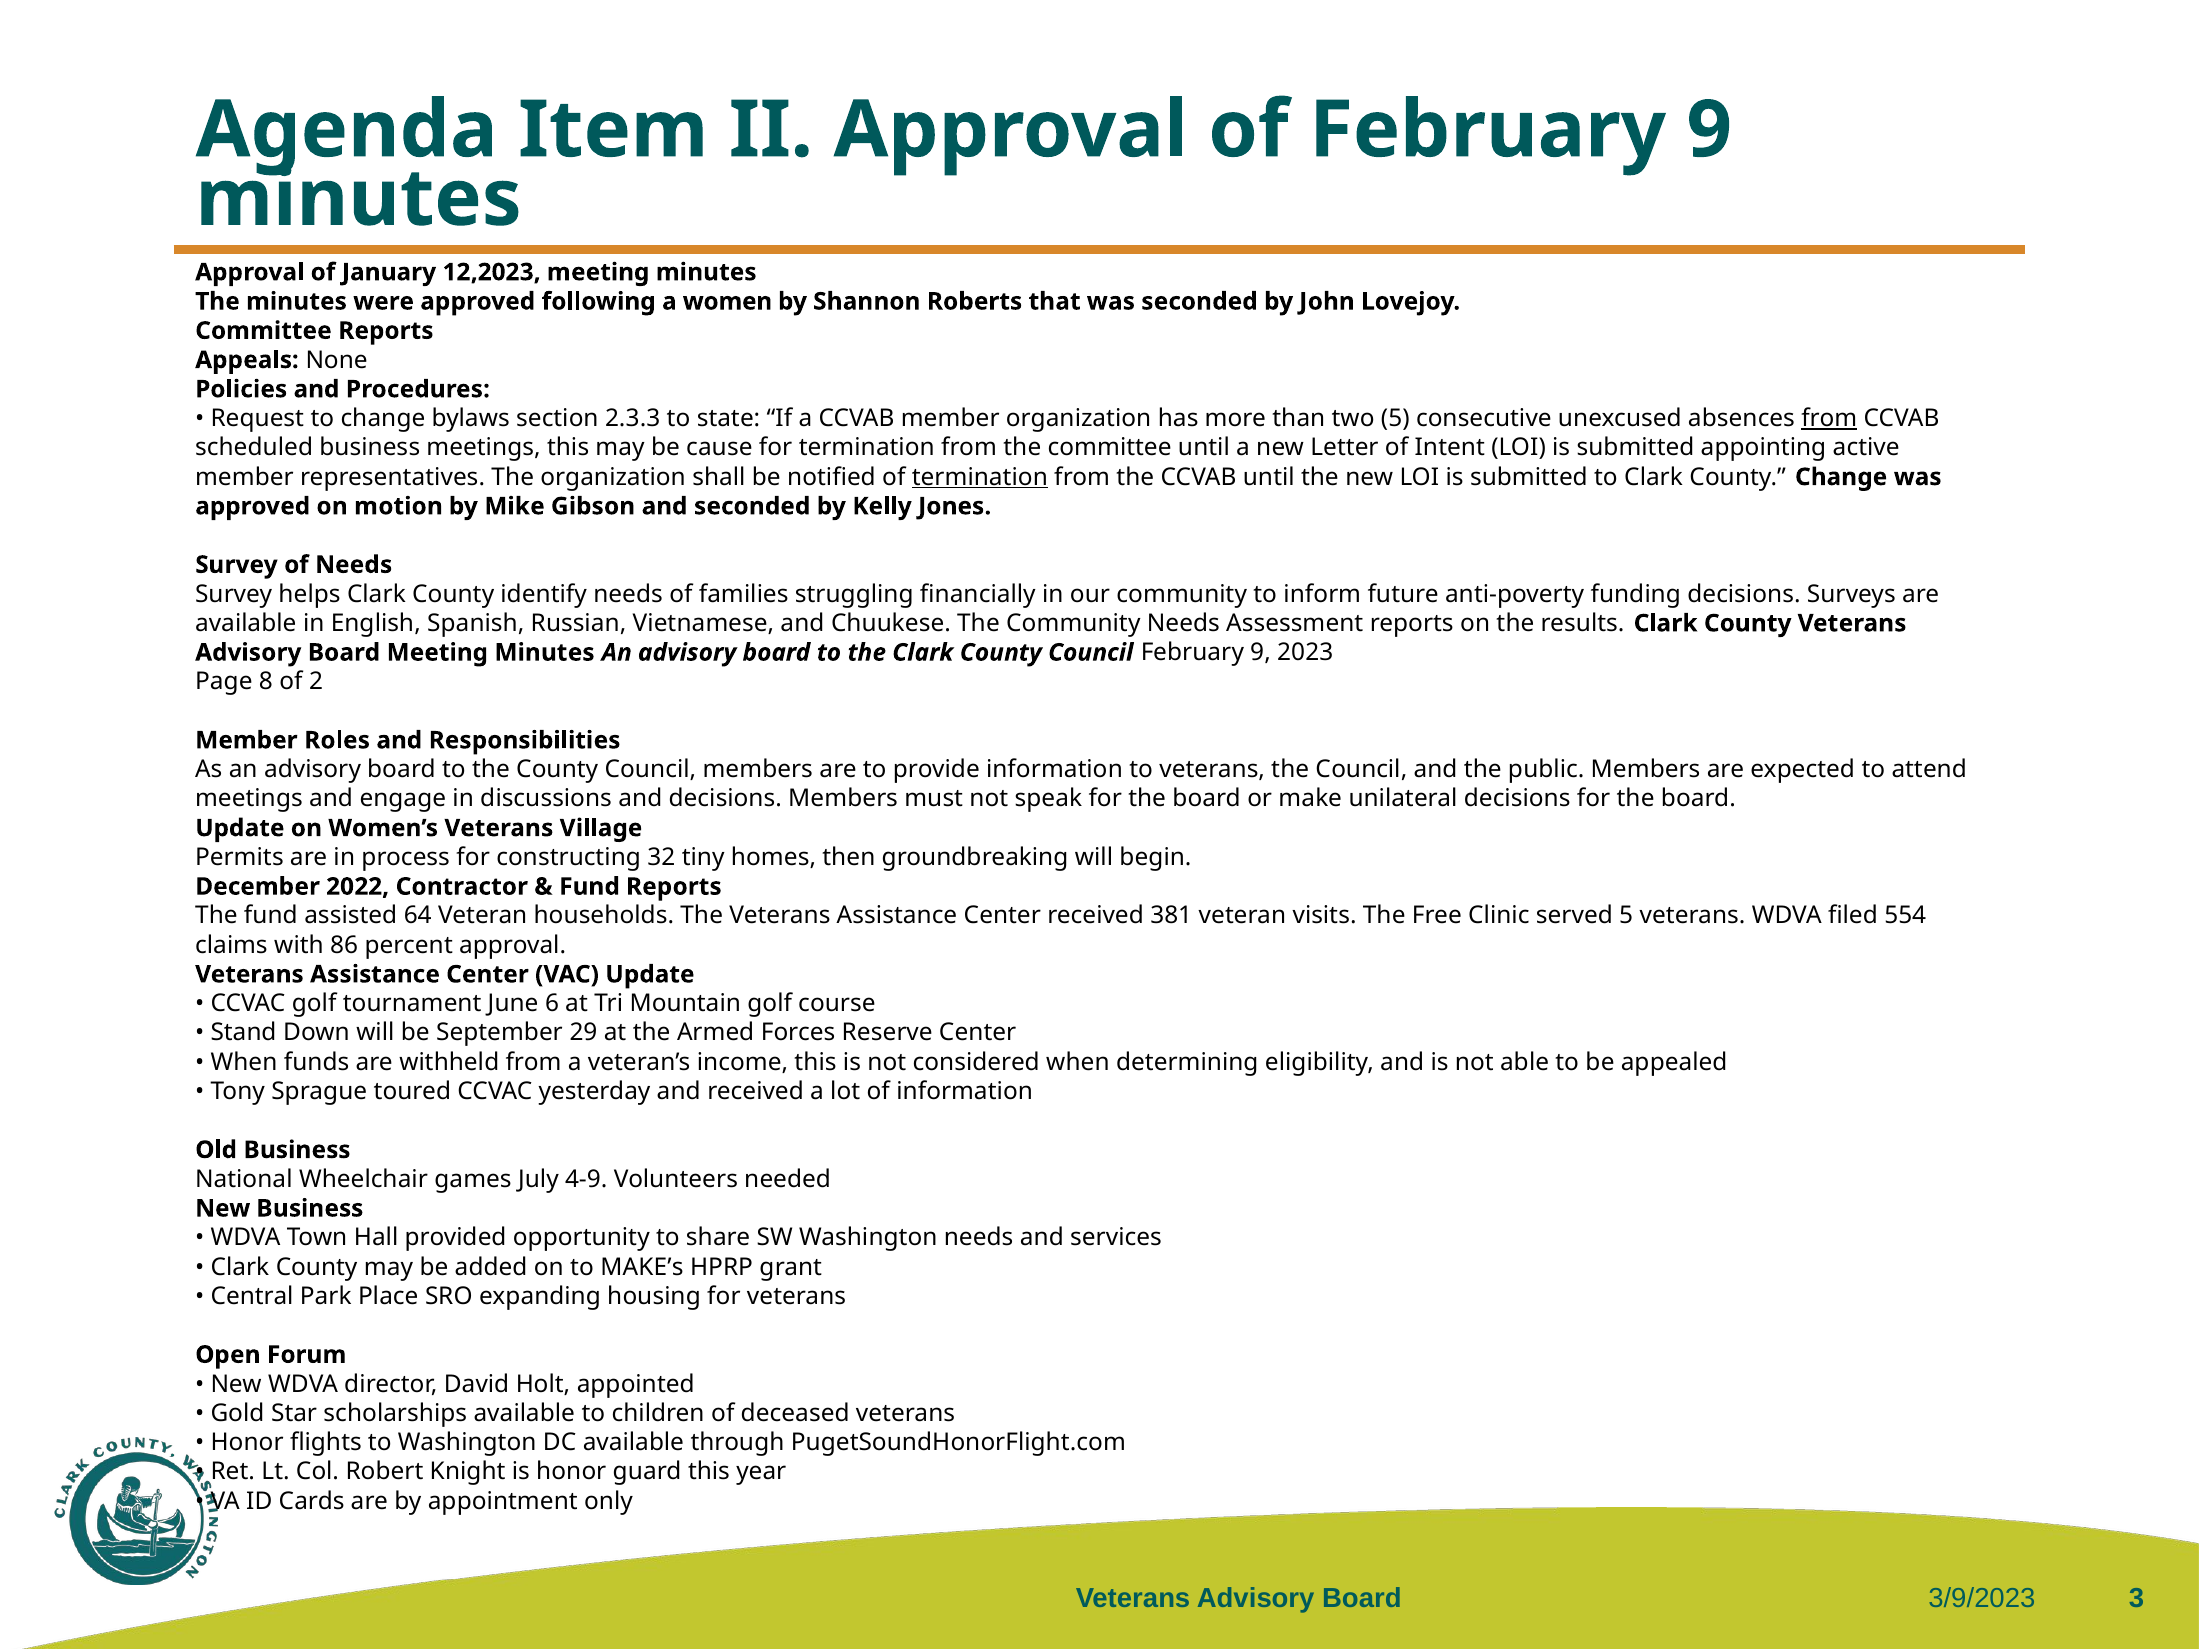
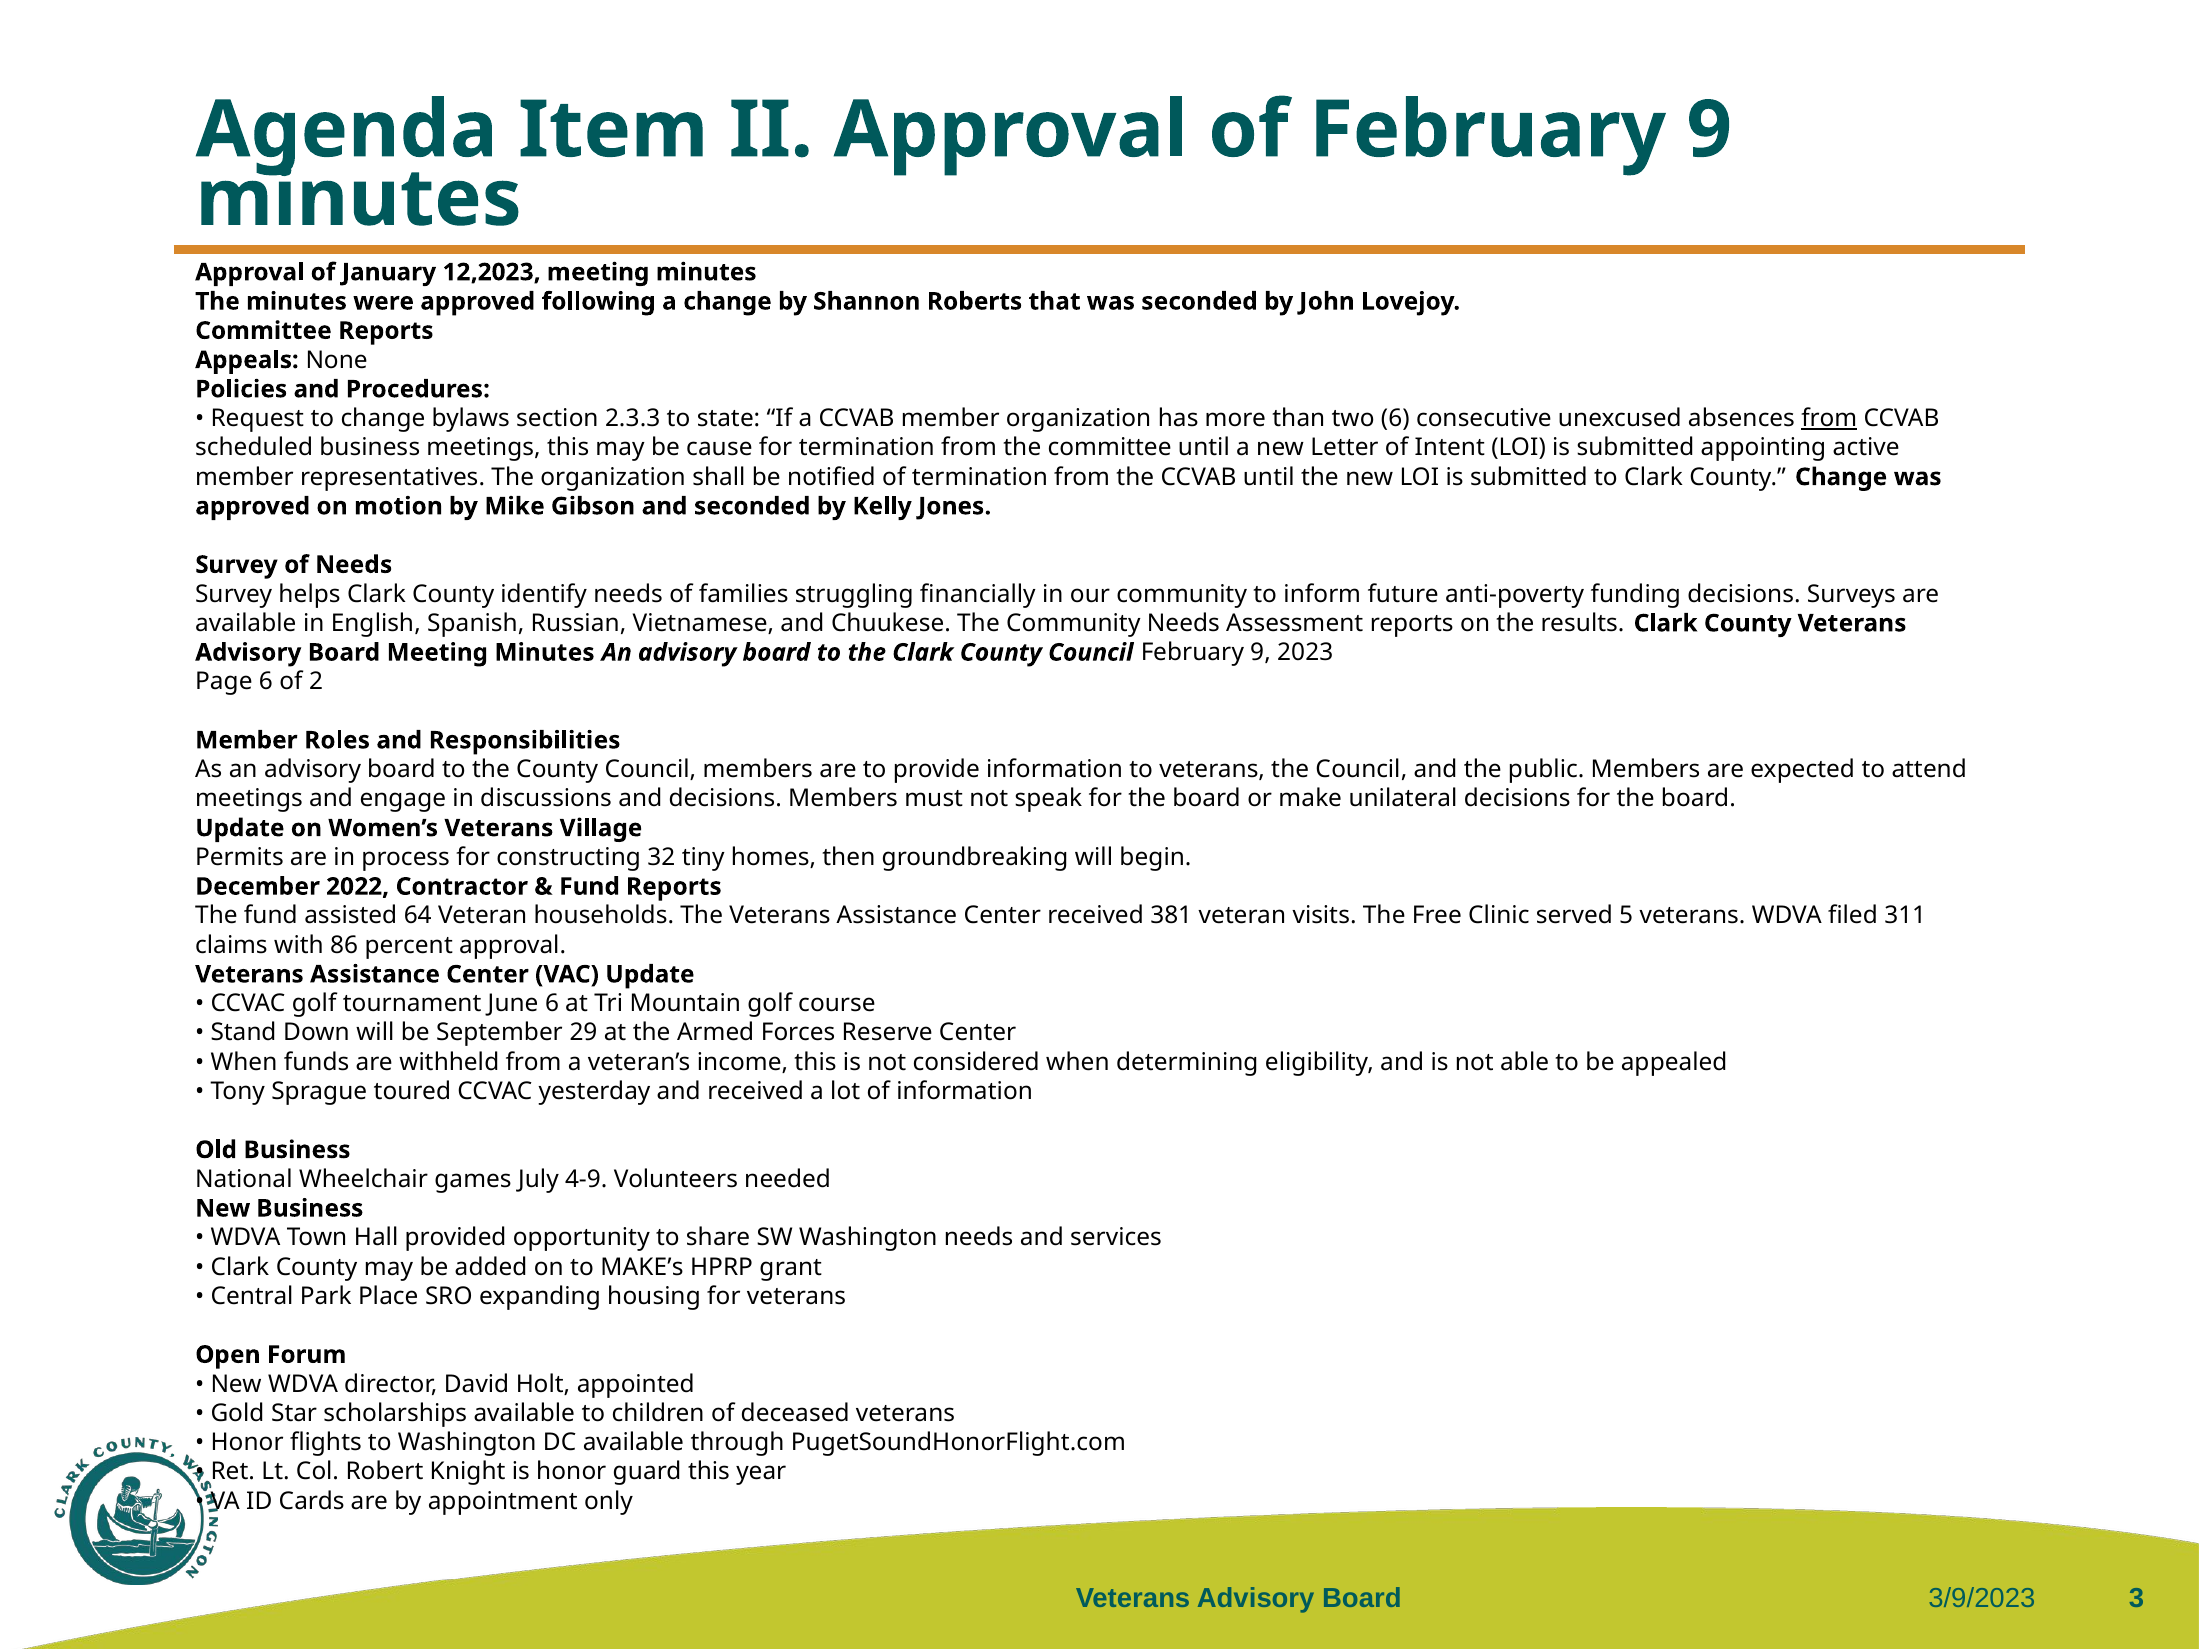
a women: women -> change
two 5: 5 -> 6
termination at (980, 477) underline: present -> none
Page 8: 8 -> 6
554: 554 -> 311
